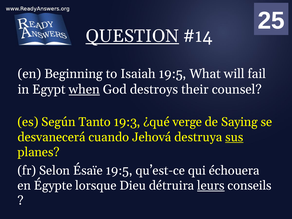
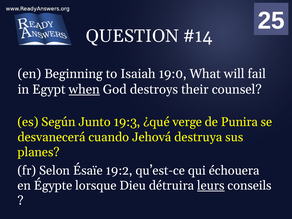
QUESTION underline: present -> none
Isaiah 19:5: 19:5 -> 19:0
Tanto: Tanto -> Junto
Saying: Saying -> Punira
sus underline: present -> none
Ésaïe 19:5: 19:5 -> 19:2
